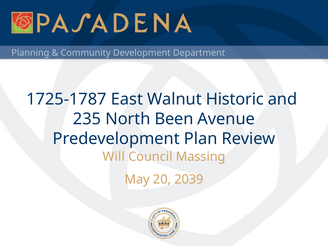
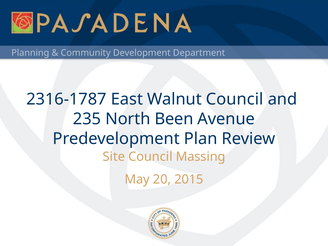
1725-1787: 1725-1787 -> 2316-1787
Walnut Historic: Historic -> Council
Will: Will -> Site
2039: 2039 -> 2015
